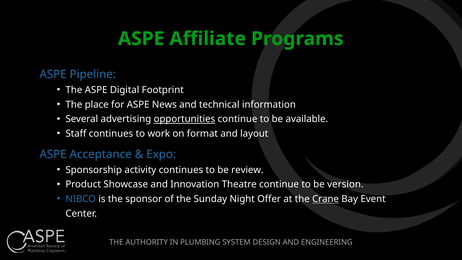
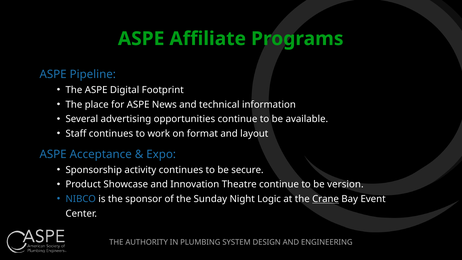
opportunities underline: present -> none
review: review -> secure
Offer: Offer -> Logic
